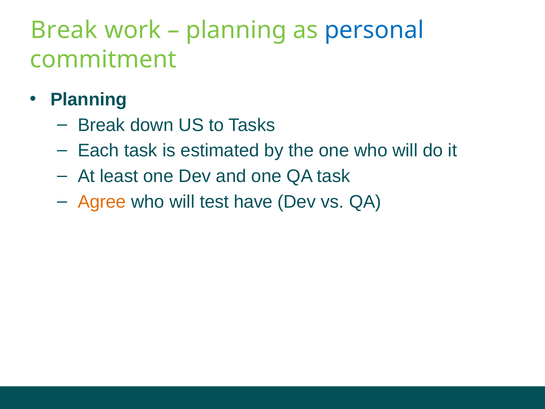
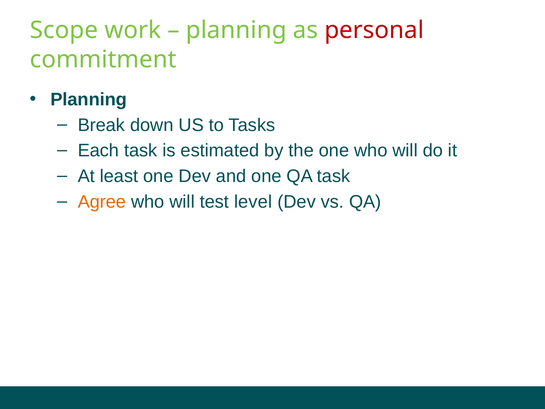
Break at (64, 30): Break -> Scope
personal colour: blue -> red
have: have -> level
